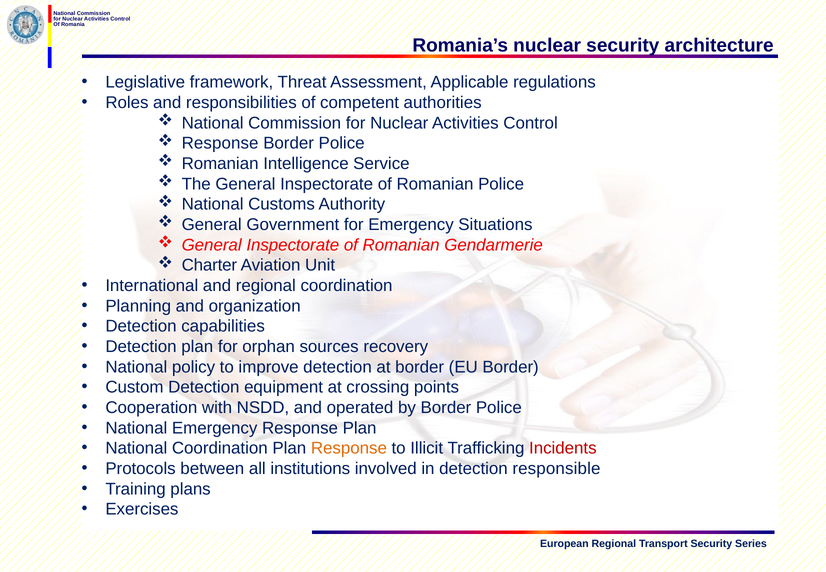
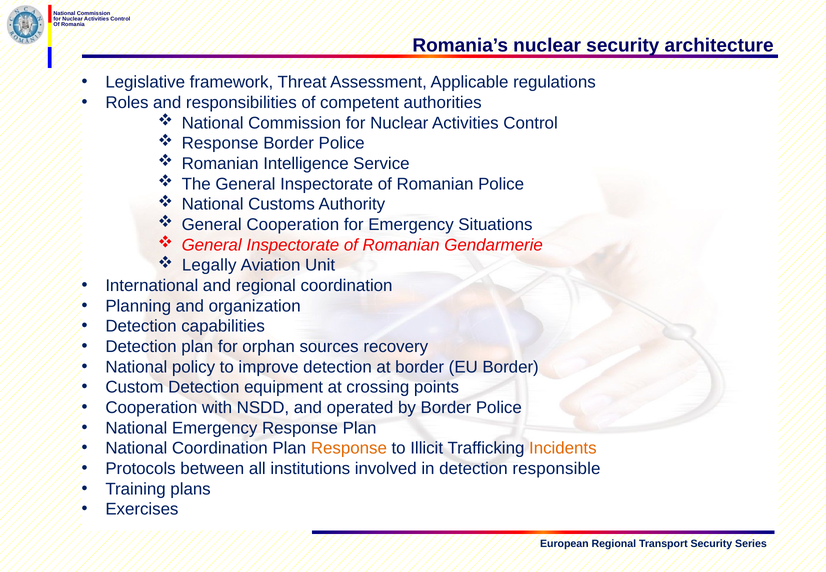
General Government: Government -> Cooperation
Charter: Charter -> Legally
Incidents colour: red -> orange
